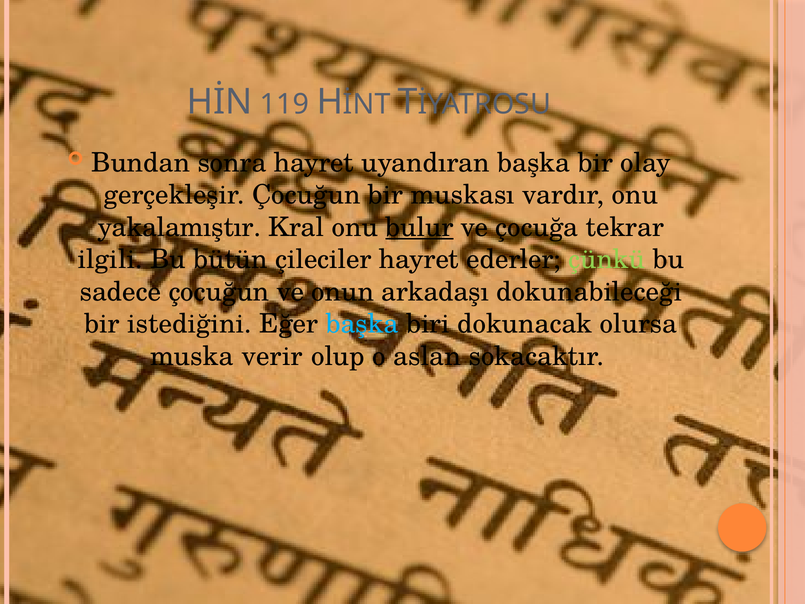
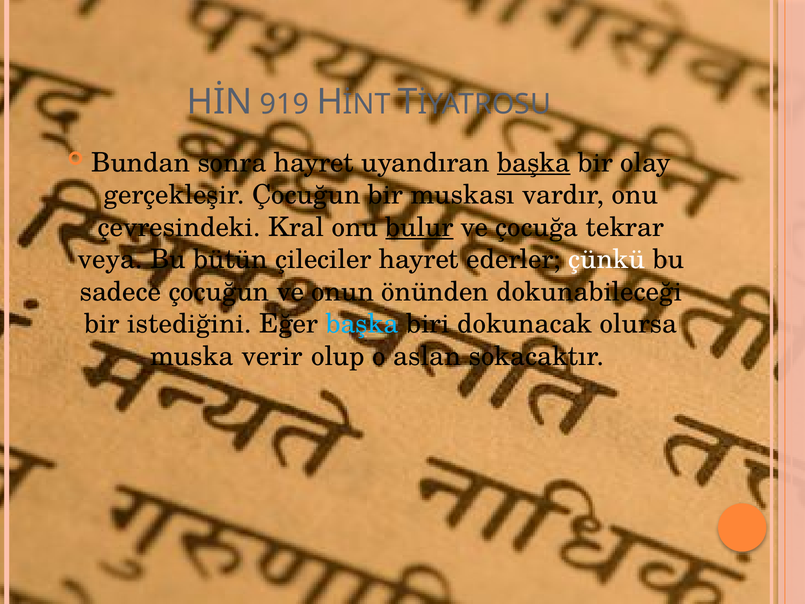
119: 119 -> 919
başka at (534, 163) underline: none -> present
yakalamıştır: yakalamıştır -> çevresindeki
ilgili: ilgili -> veya
çünkü colour: light green -> white
arkadaşı: arkadaşı -> önünden
